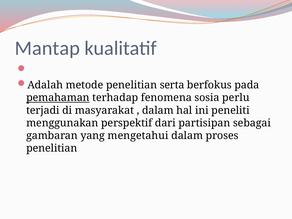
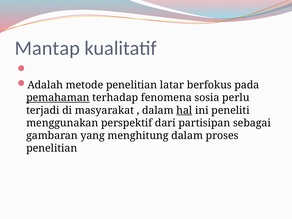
serta: serta -> latar
hal underline: none -> present
mengetahui: mengetahui -> menghitung
